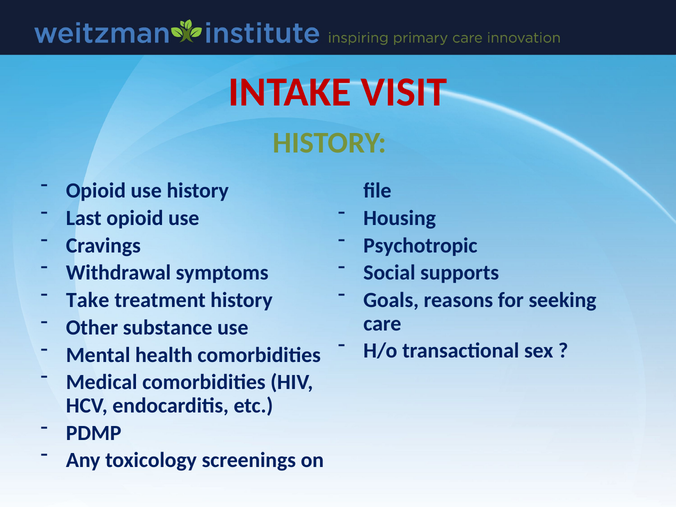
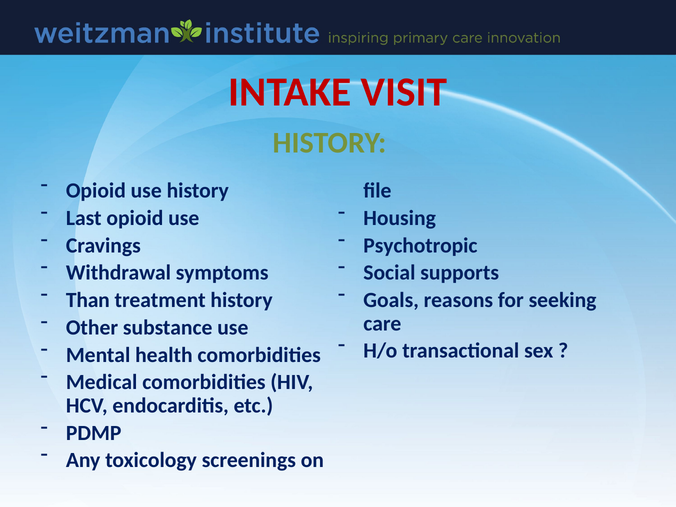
Take: Take -> Than
